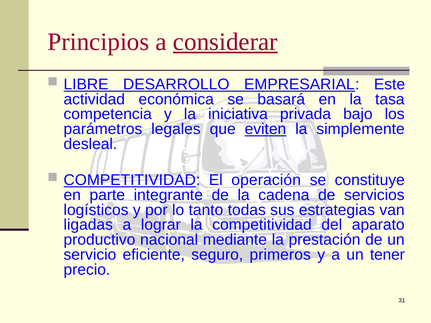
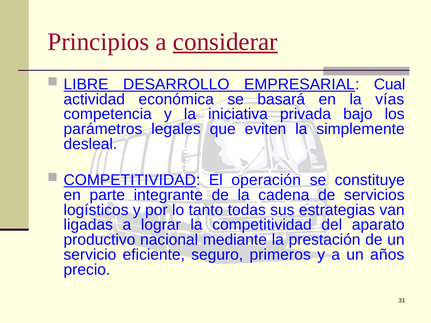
Este: Este -> Cual
tasa: tasa -> vías
eviten underline: present -> none
tener: tener -> años
